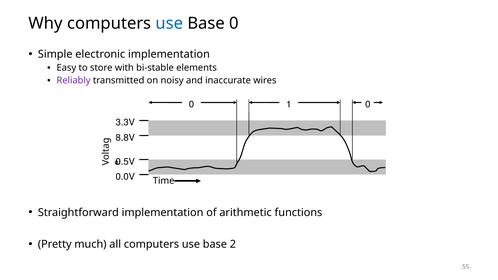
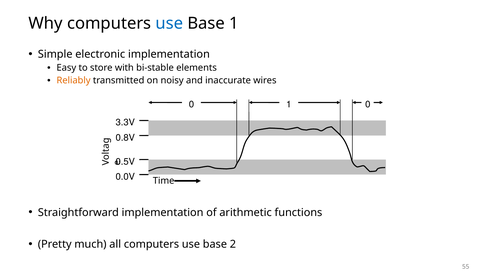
Base 0: 0 -> 1
Reliably colour: purple -> orange
8.8V: 8.8V -> 0.8V
